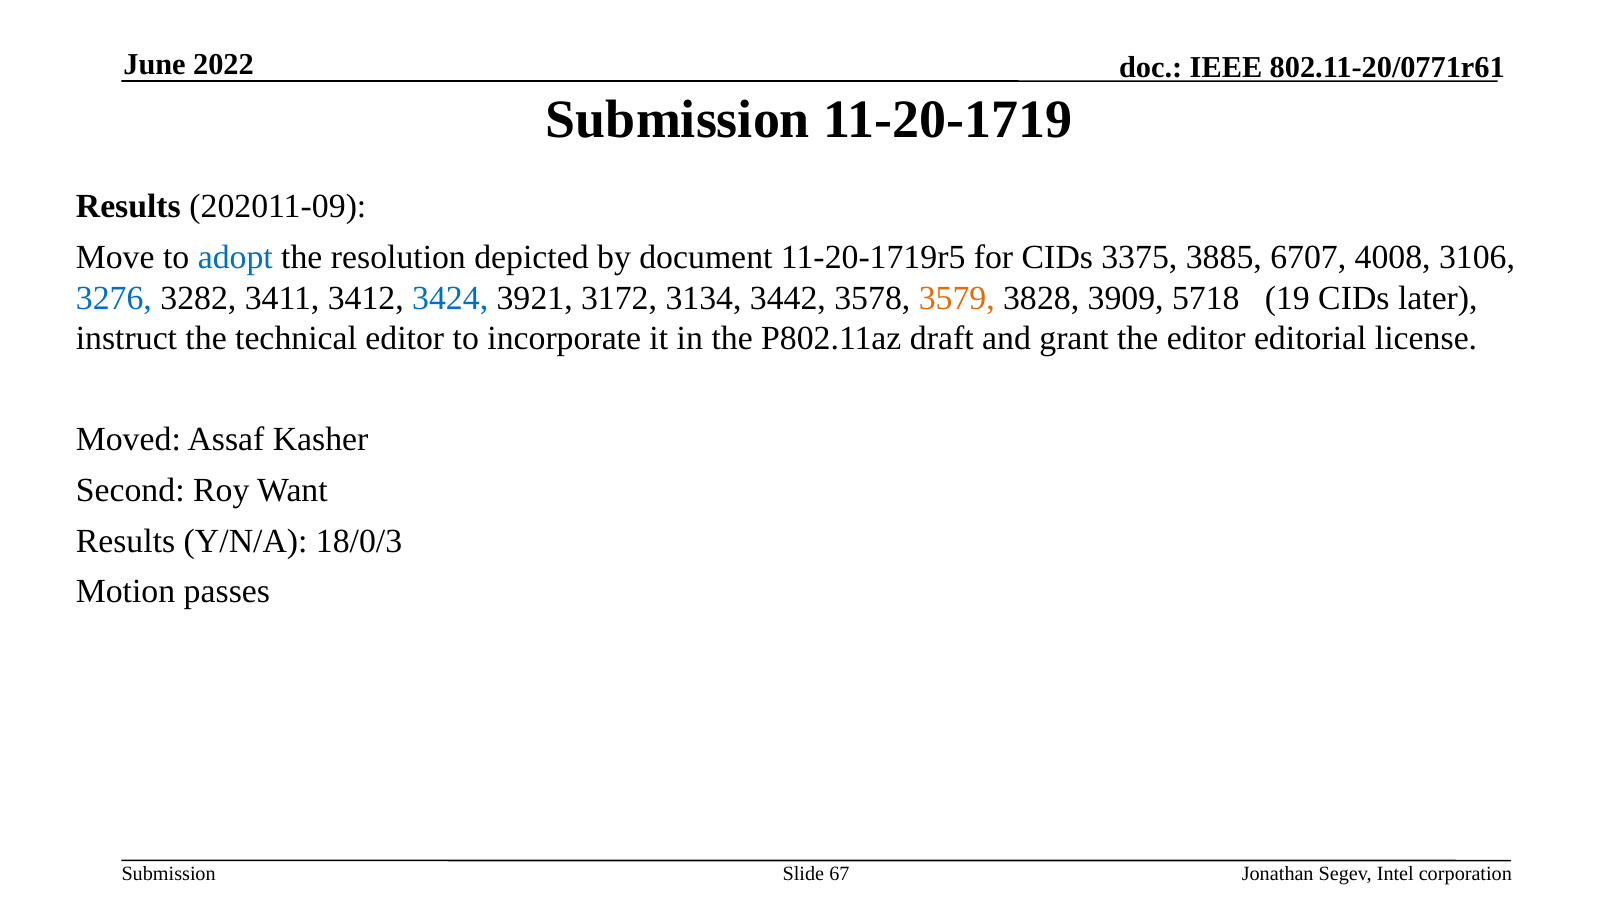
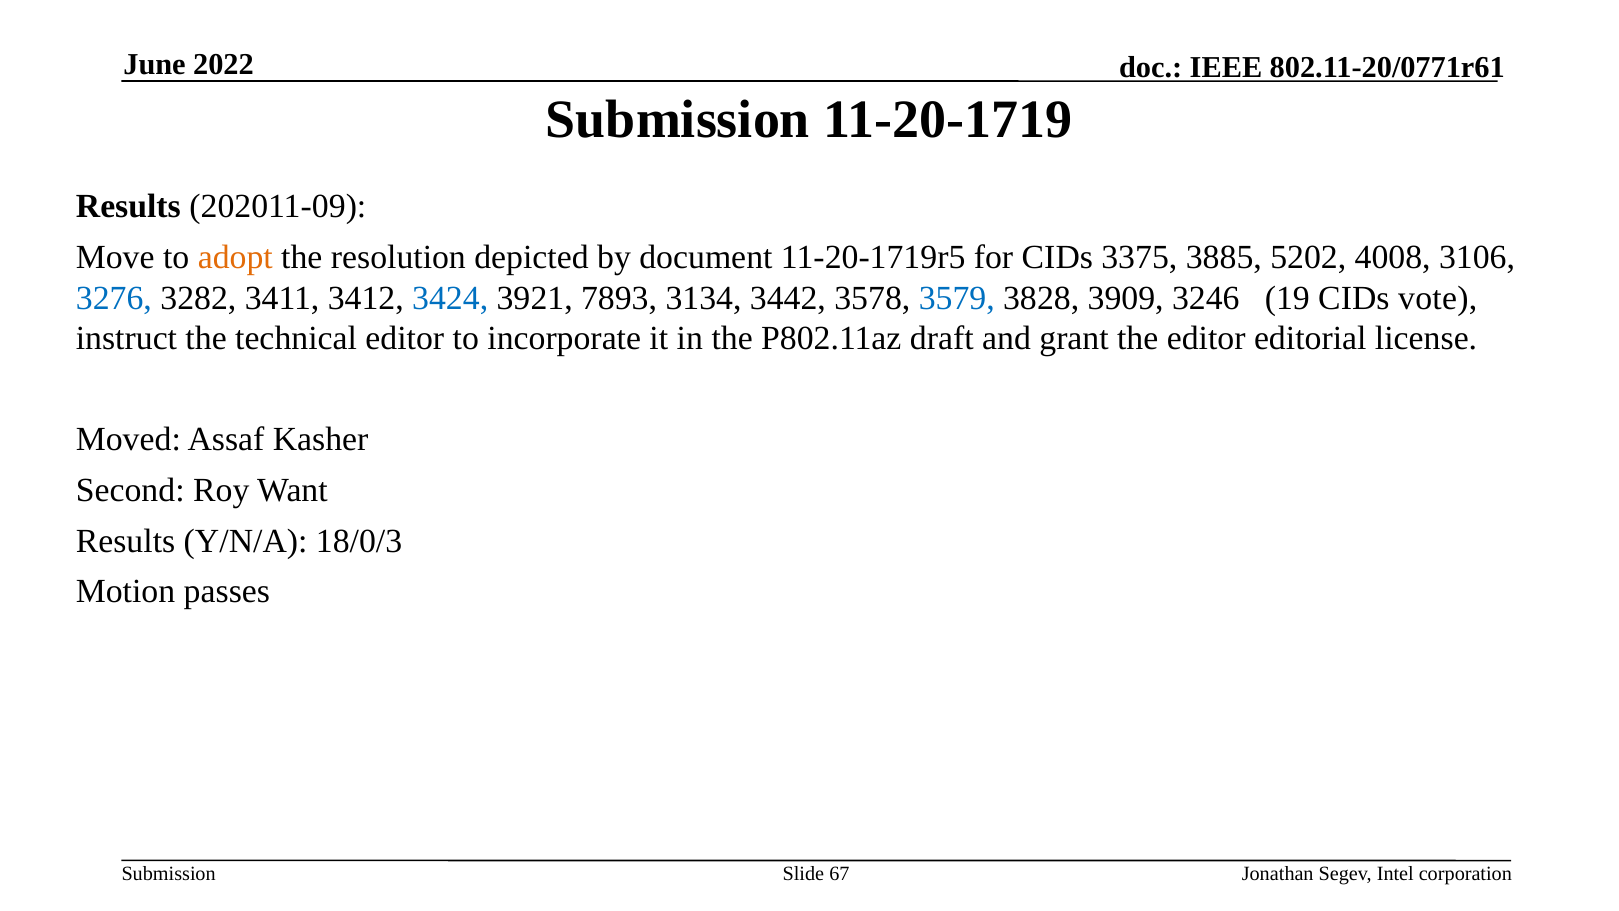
adopt colour: blue -> orange
6707: 6707 -> 5202
3172: 3172 -> 7893
3579 colour: orange -> blue
5718: 5718 -> 3246
later: later -> vote
